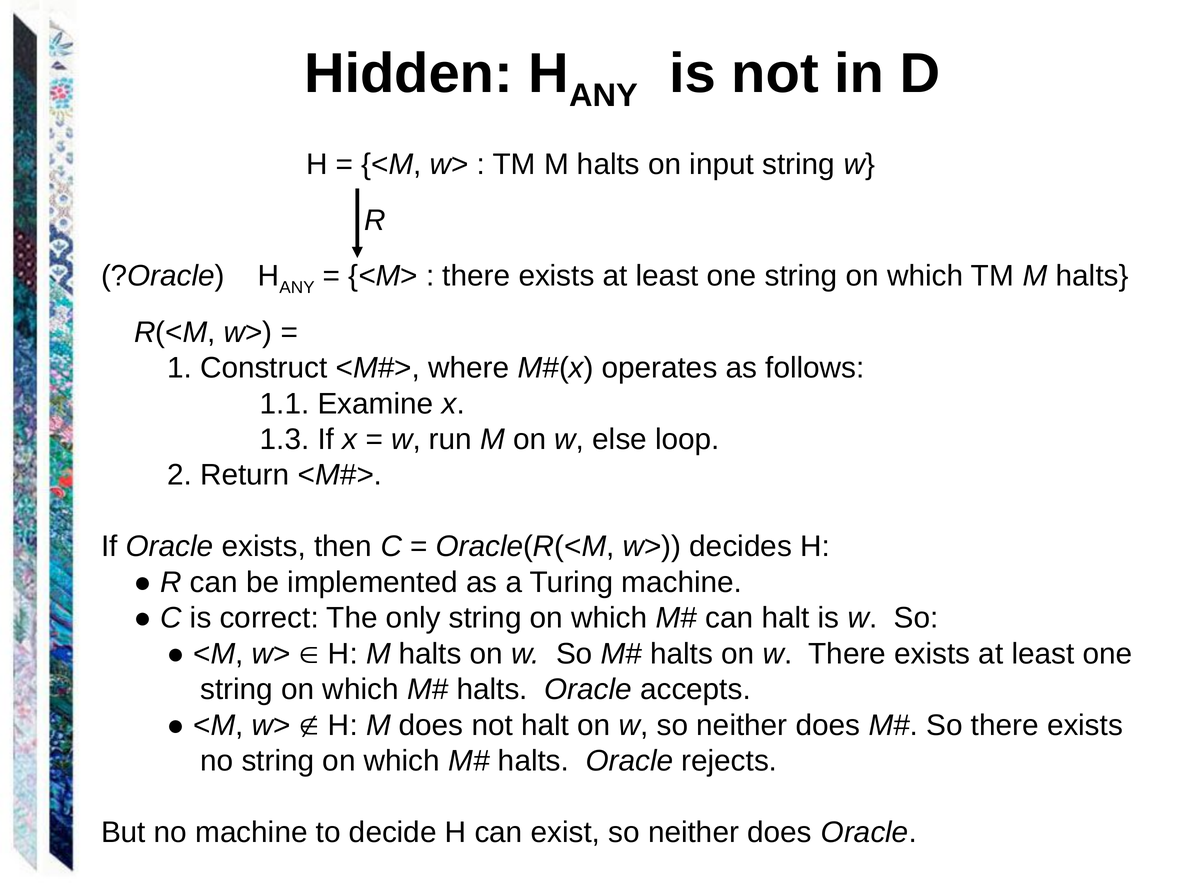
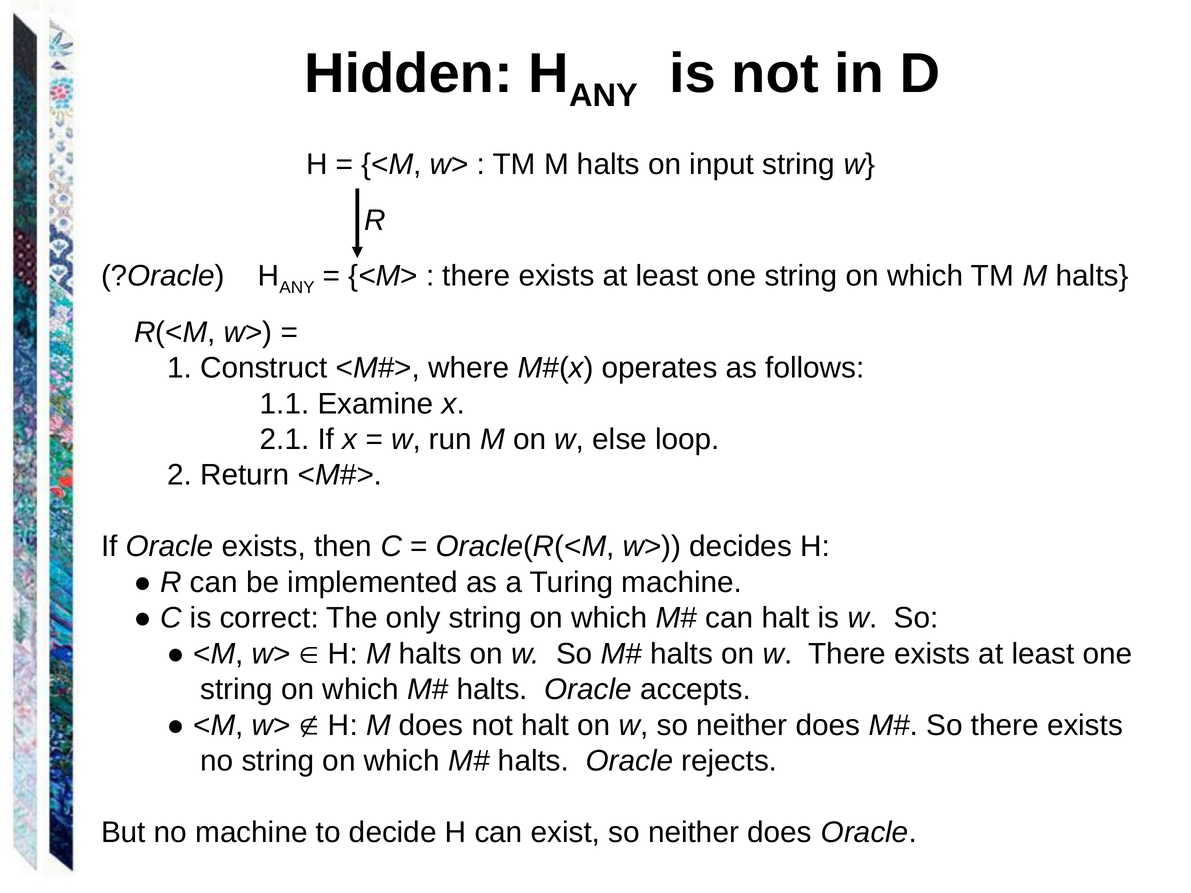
1.3: 1.3 -> 2.1
